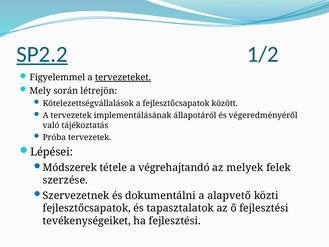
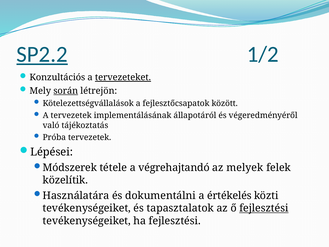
Figyelemmel: Figyelemmel -> Konzultációs
során underline: none -> present
szerzése: szerzése -> közelítik
Szervezetnek: Szervezetnek -> Használatára
alapvető: alapvető -> értékelés
fejlesztőcsapatok at (87, 208): fejlesztőcsapatok -> tevékenységeiket
fejlesztési at (264, 208) underline: none -> present
